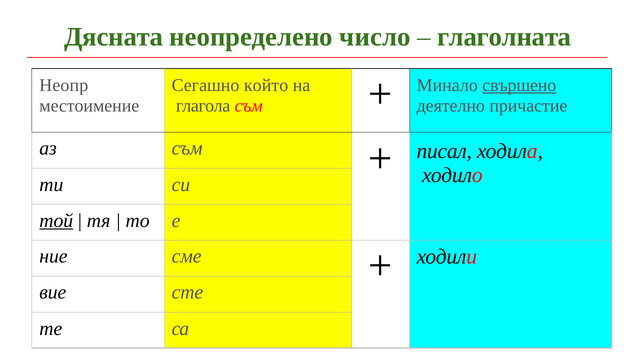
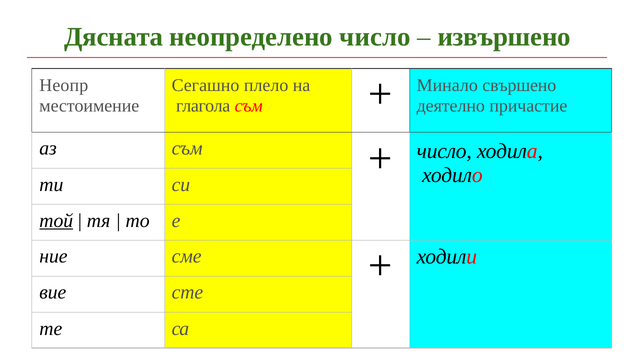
глаголната: глаголната -> извършено
който: който -> плело
свършено underline: present -> none
писал at (444, 151): писал -> число
